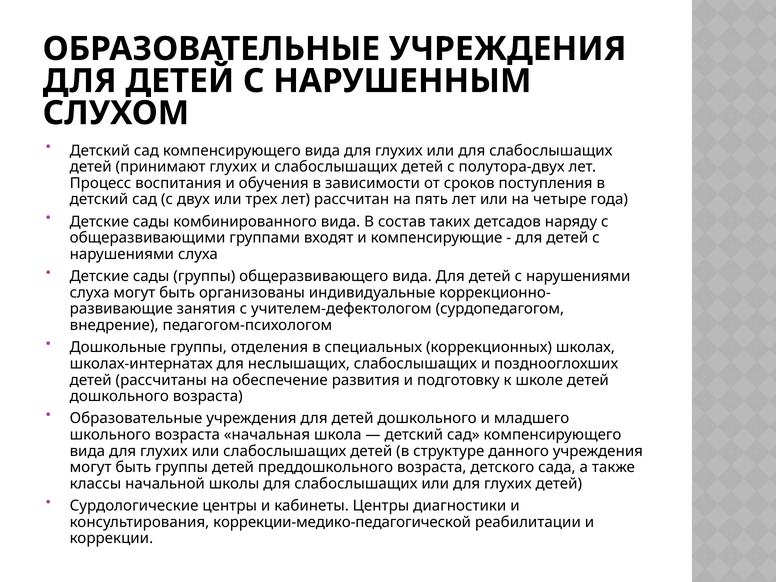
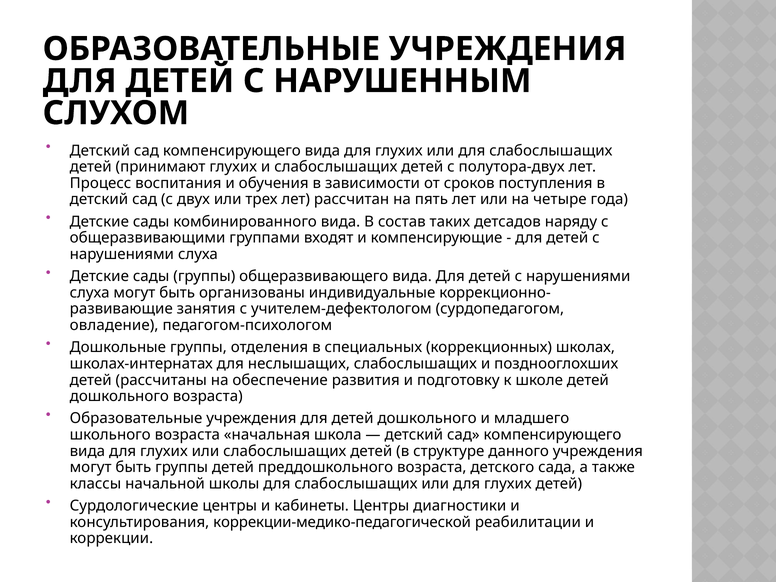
внедрение: внедрение -> овладение
